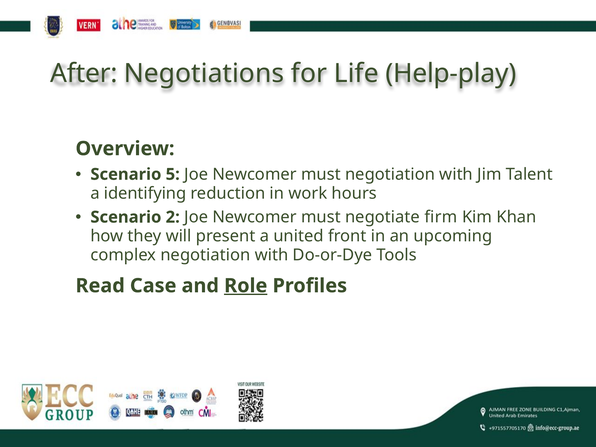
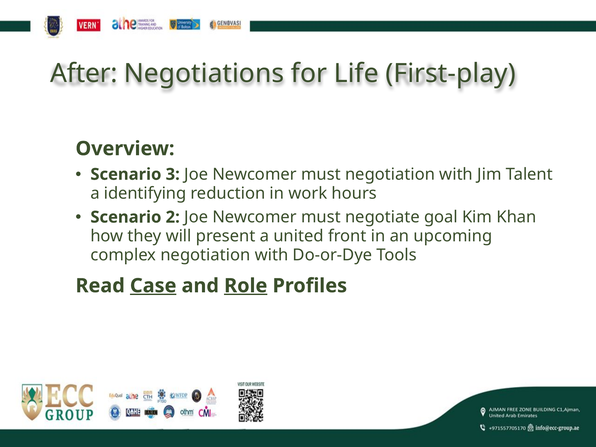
Help-play: Help-play -> First-play
5: 5 -> 3
firm: firm -> goal
Case underline: none -> present
